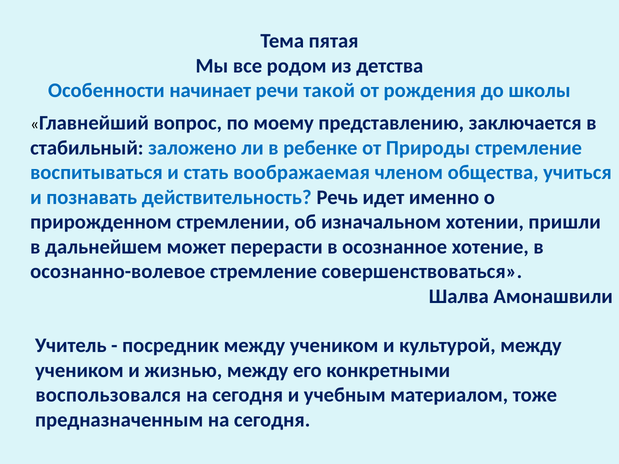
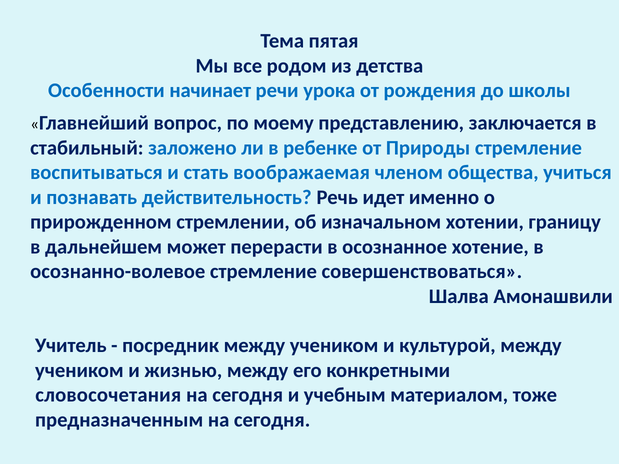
такой: такой -> урока
пришли: пришли -> границу
воспользовался: воспользовался -> словосочетания
